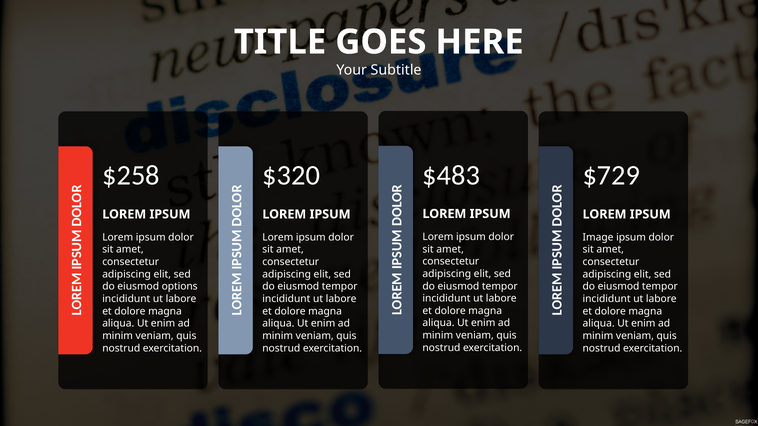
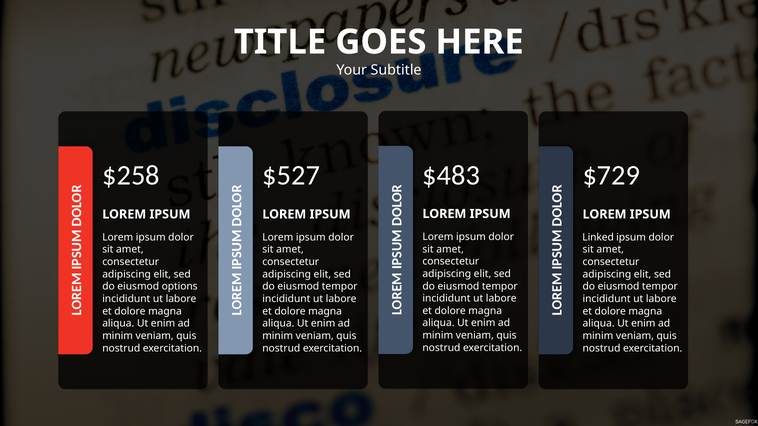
$320: $320 -> $527
Image: Image -> Linked
